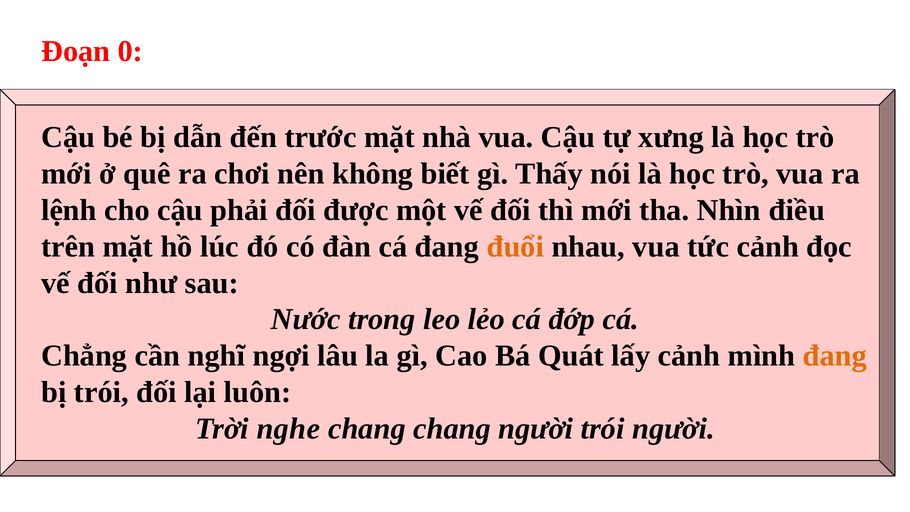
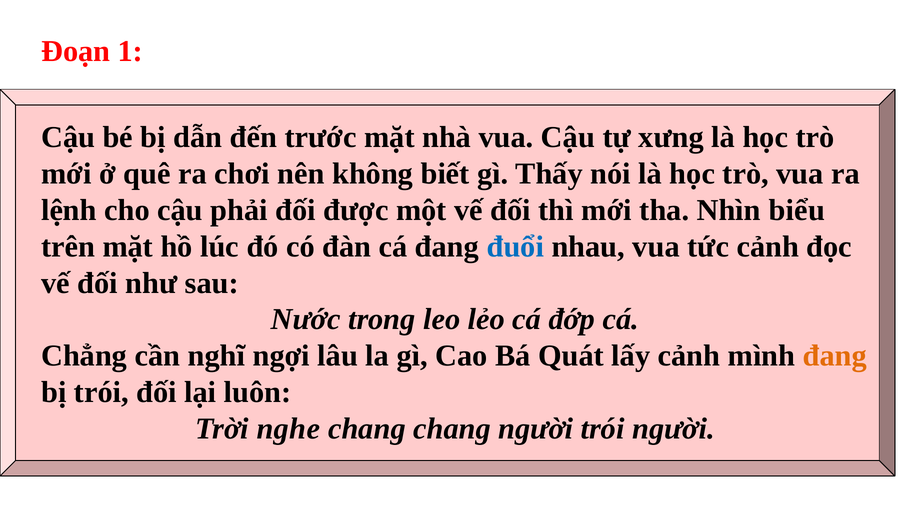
0: 0 -> 1
điều: điều -> biểu
đuổi colour: orange -> blue
